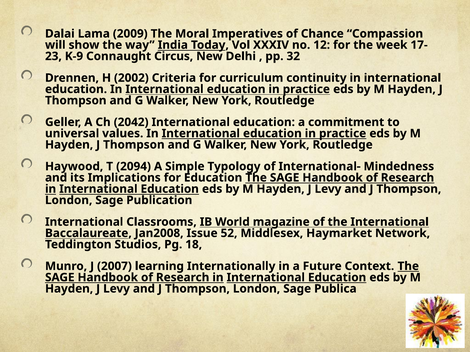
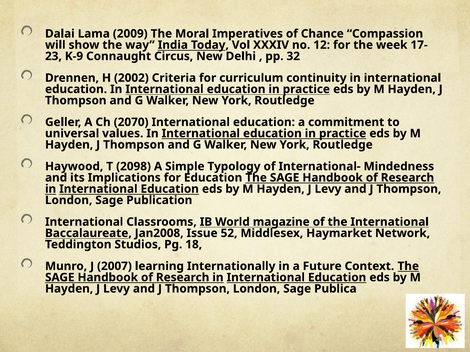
2042: 2042 -> 2070
2094: 2094 -> 2098
